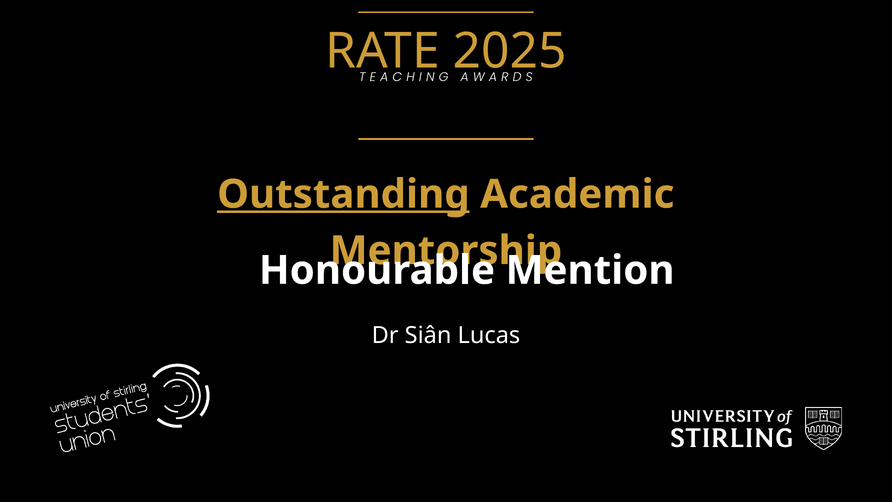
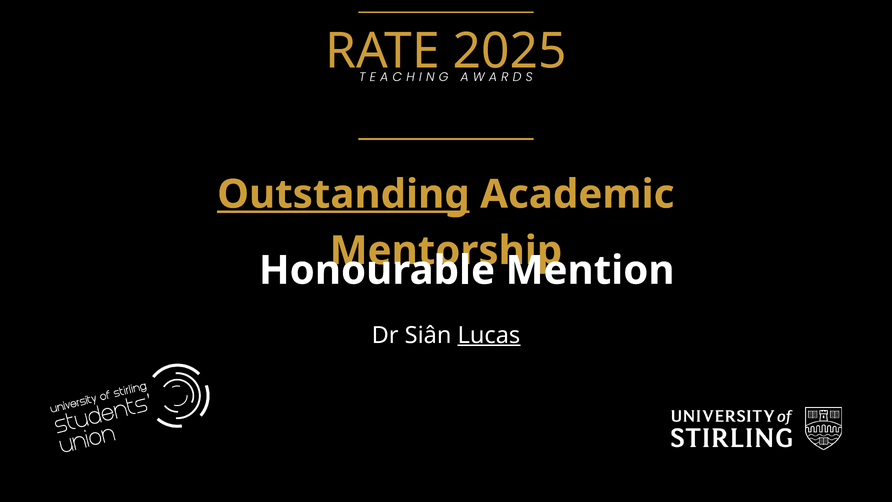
Lucas underline: none -> present
